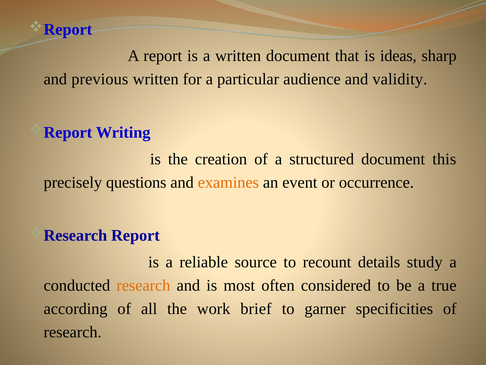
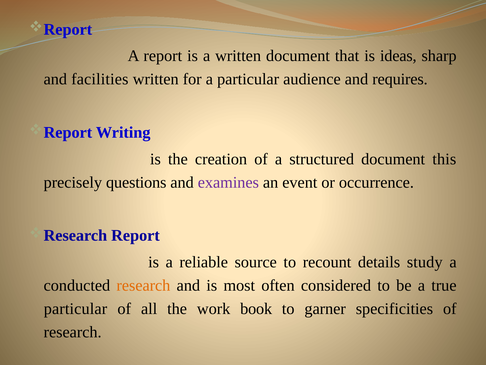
previous: previous -> facilities
validity: validity -> requires
examines colour: orange -> purple
according at (76, 308): according -> particular
brief: brief -> book
